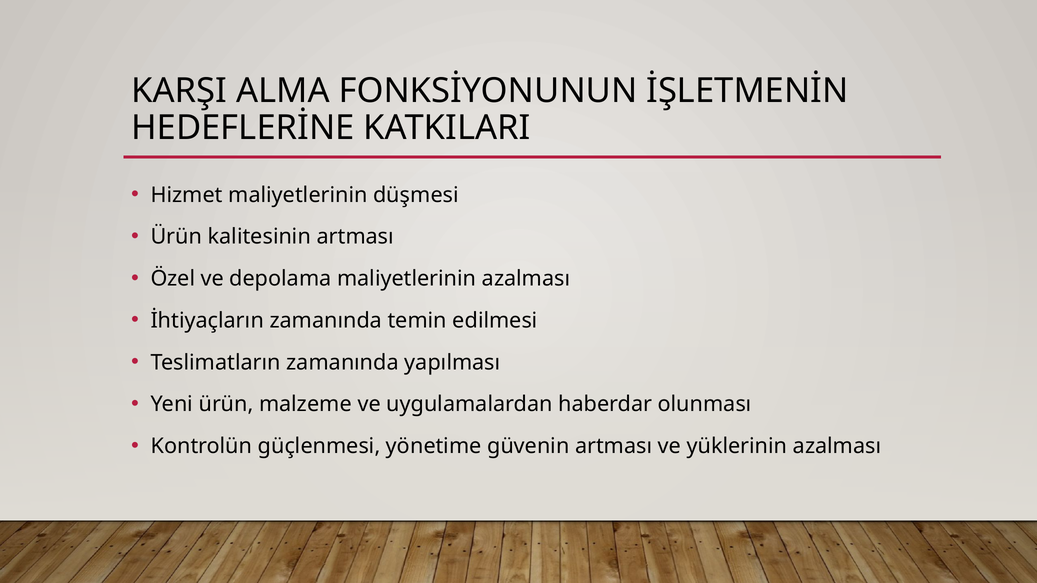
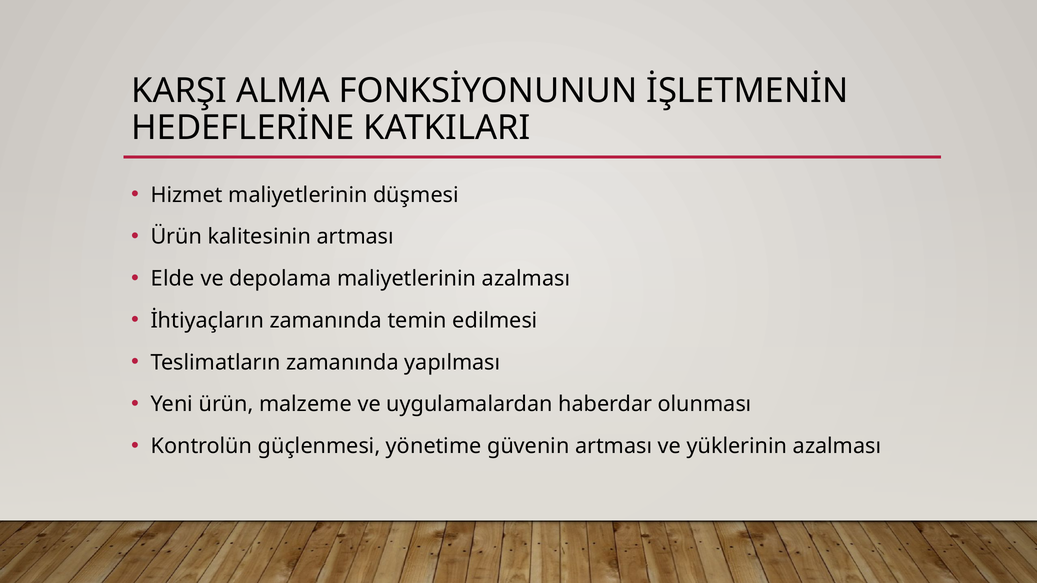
Özel: Özel -> Elde
